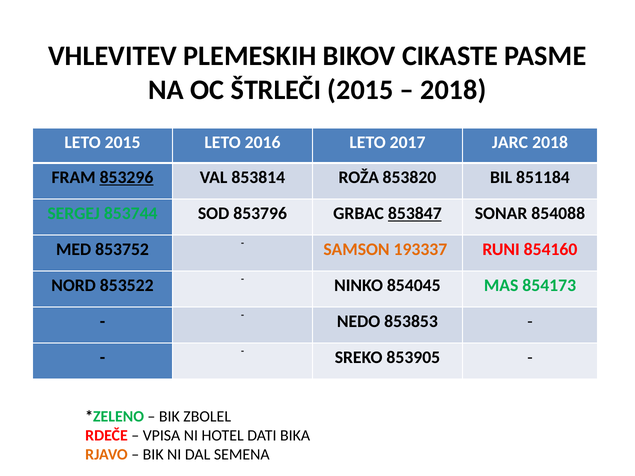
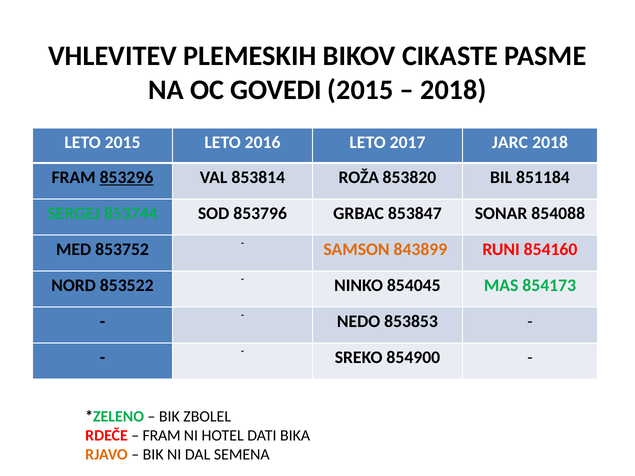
ŠTRLEČI: ŠTRLEČI -> GOVEDI
853847 underline: present -> none
193337: 193337 -> 843899
853905: 853905 -> 854900
VPISA at (162, 436): VPISA -> FRAM
